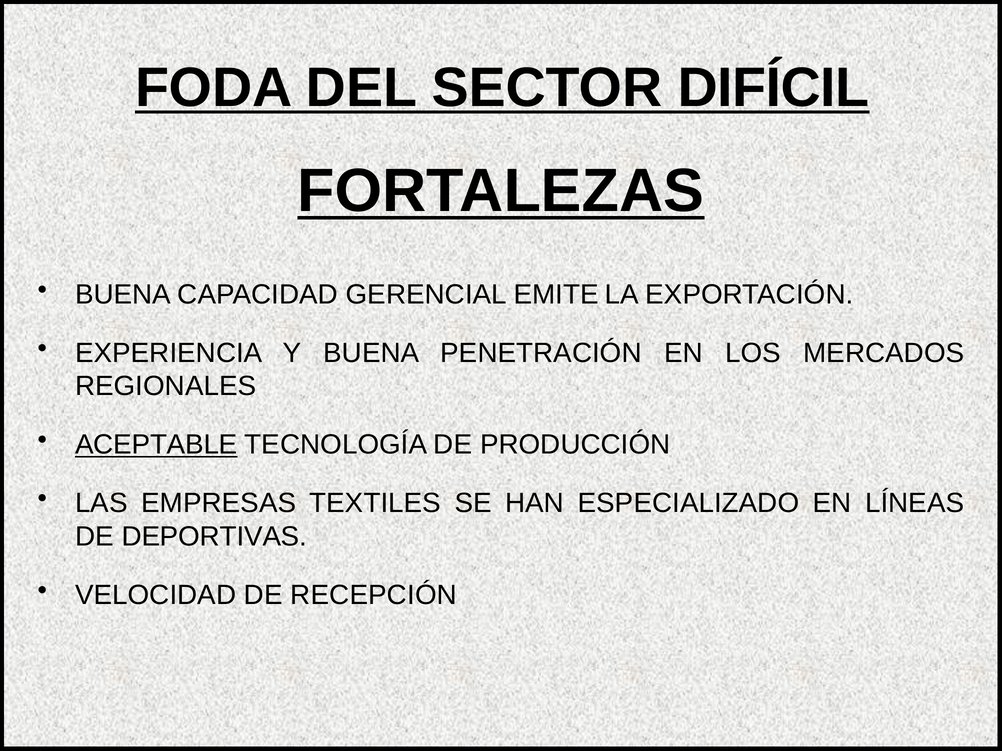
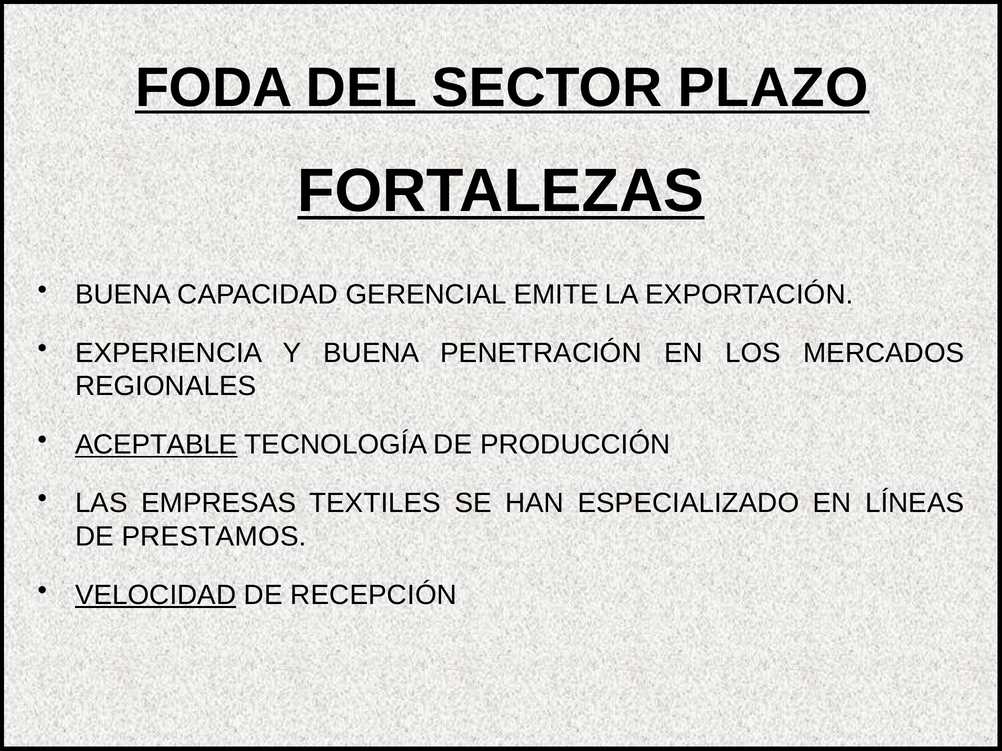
DIFÍCIL: DIFÍCIL -> PLAZO
DEPORTIVAS: DEPORTIVAS -> PRESTAMOS
VELOCIDAD underline: none -> present
